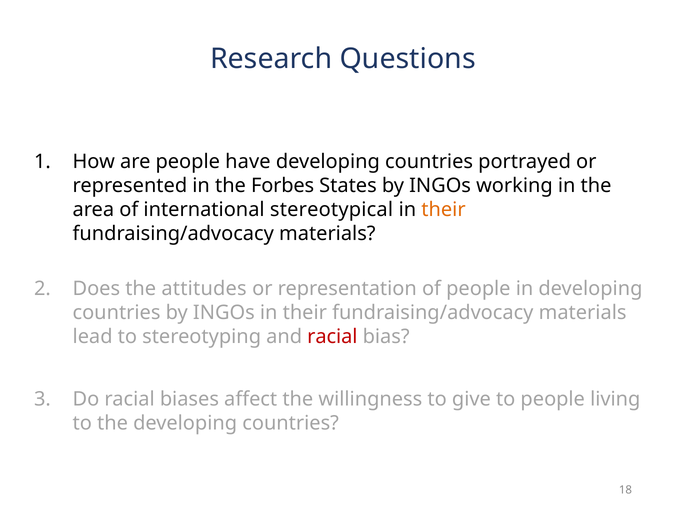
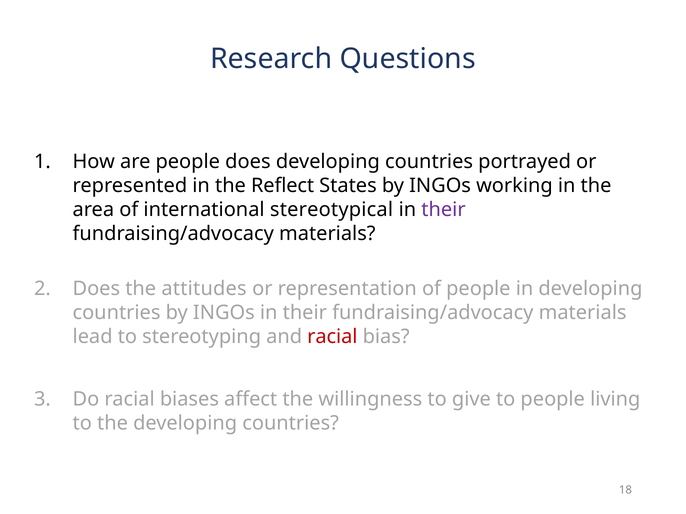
people have: have -> does
Forbes: Forbes -> Reflect
their at (444, 210) colour: orange -> purple
